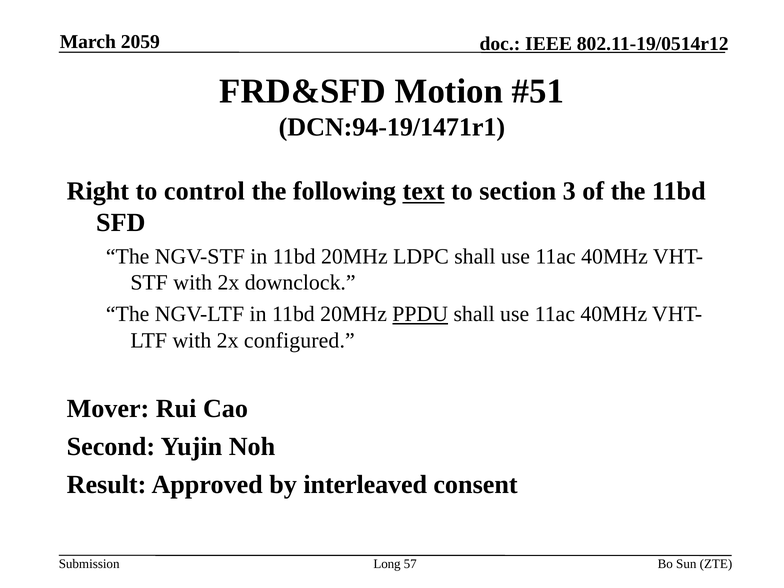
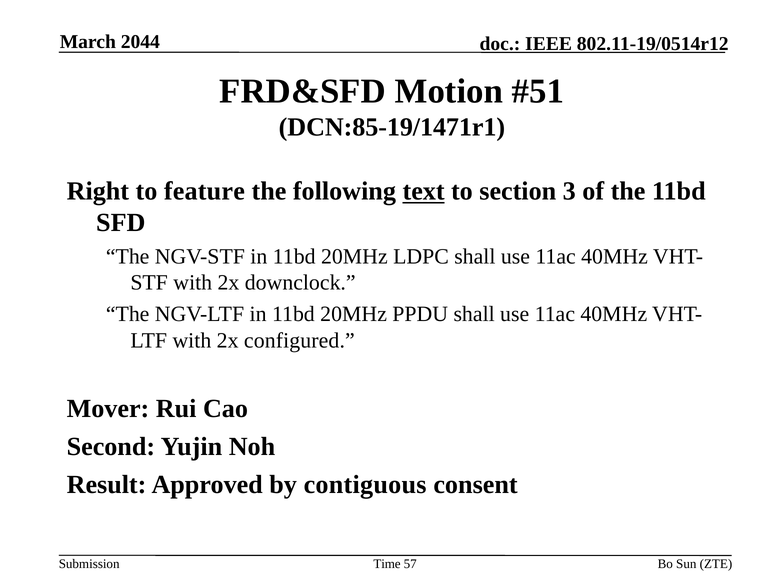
2059: 2059 -> 2044
DCN:94-19/1471r1: DCN:94-19/1471r1 -> DCN:85-19/1471r1
control: control -> feature
PPDU underline: present -> none
interleaved: interleaved -> contiguous
Long: Long -> Time
